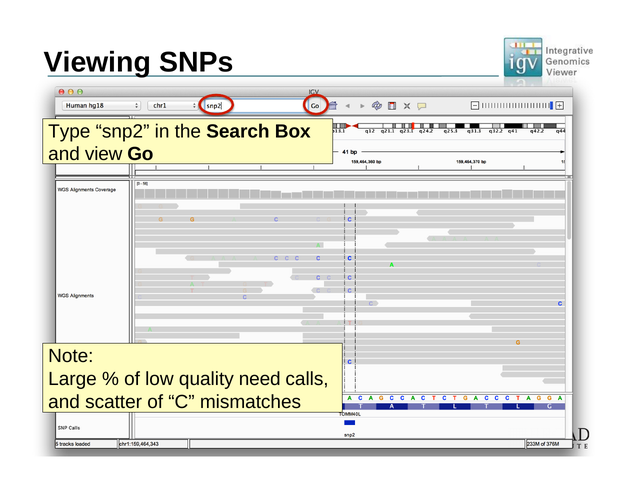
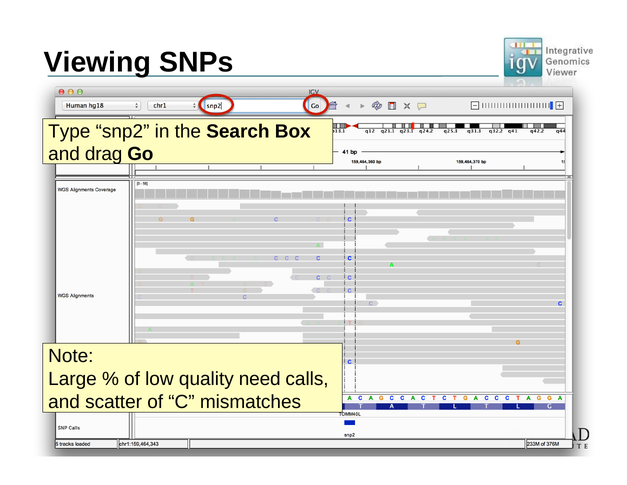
view: view -> drag
